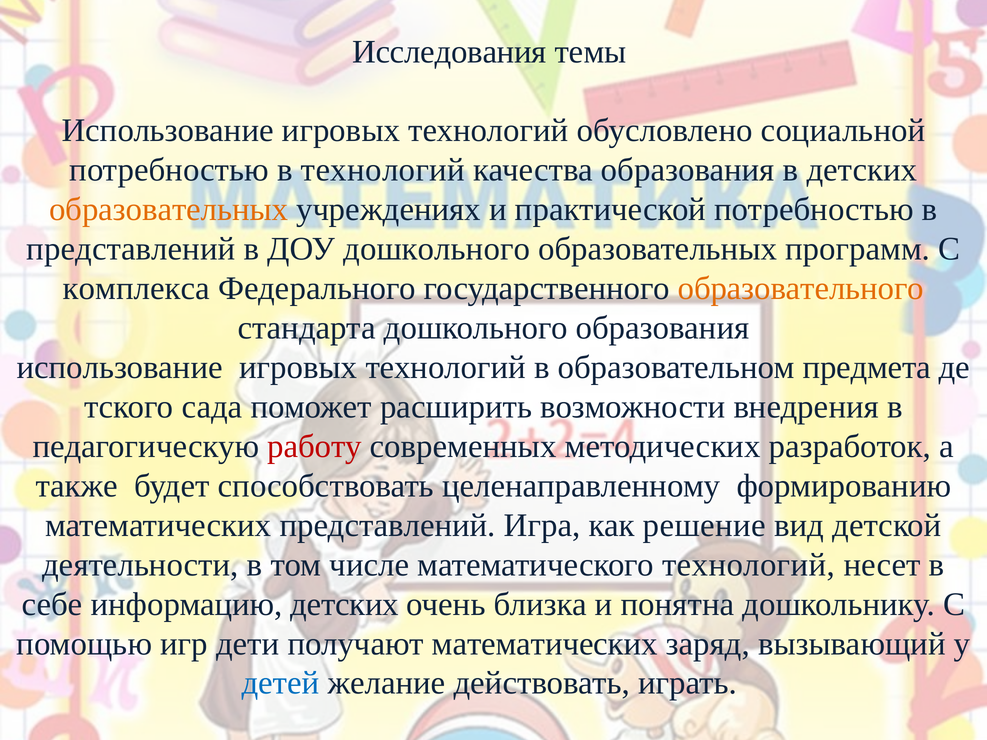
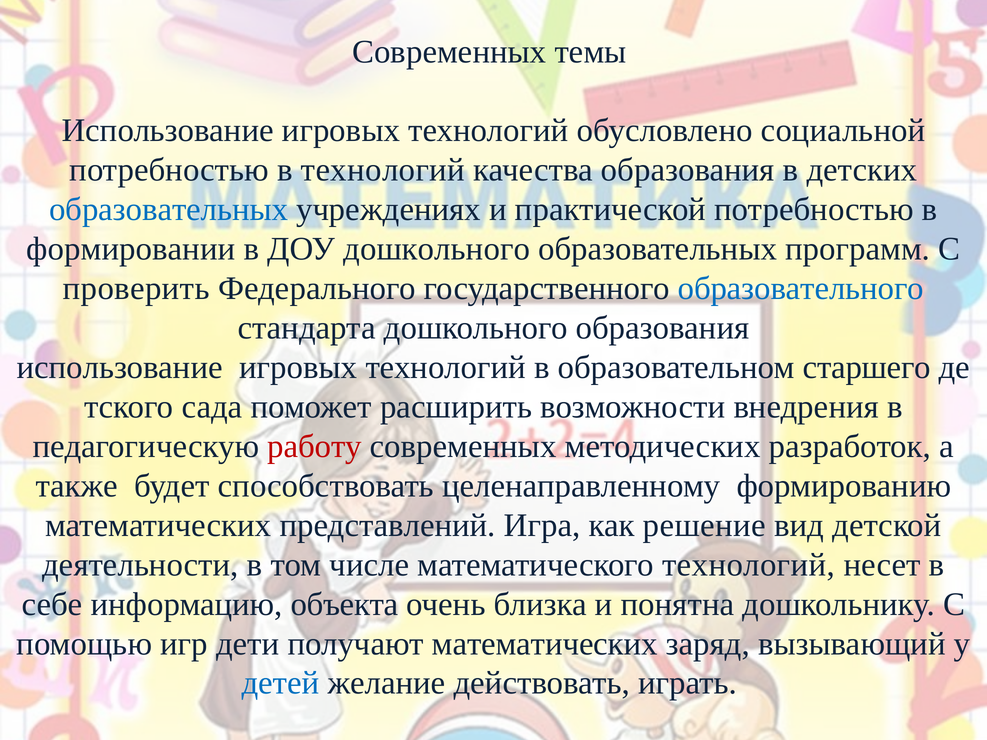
Исследования at (449, 52): Исследования -> Современных
образовательных at (169, 210) colour: orange -> blue
представлений at (131, 249): представлений -> формировании
комплекса: комплекса -> проверить
образовательного colour: orange -> blue
предмета: предмета -> старшего
информацию детских: детских -> объекта
